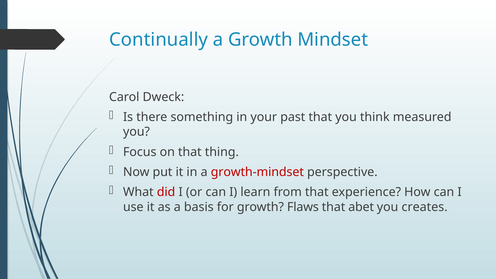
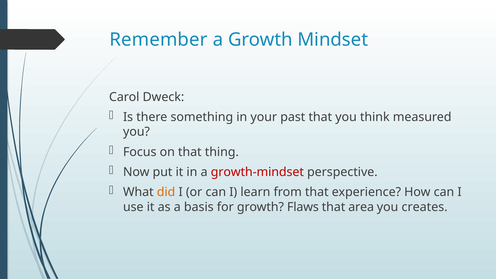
Continually: Continually -> Remember
did colour: red -> orange
abet: abet -> area
